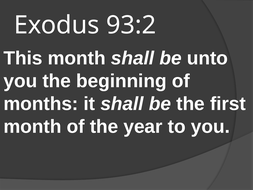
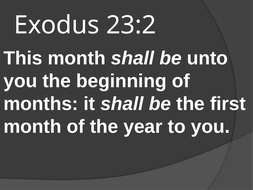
93:2: 93:2 -> 23:2
